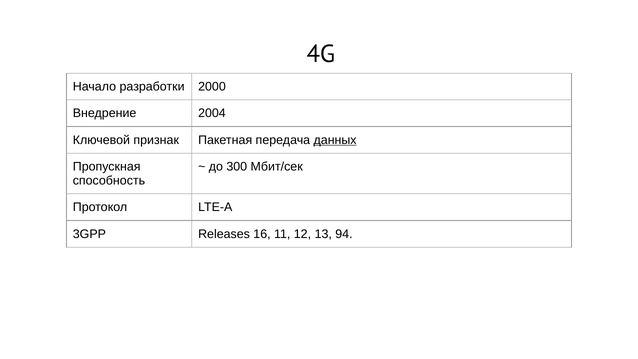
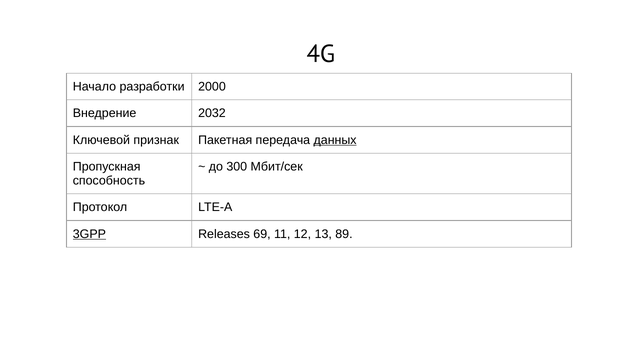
2004: 2004 -> 2032
3GPP underline: none -> present
16: 16 -> 69
94: 94 -> 89
